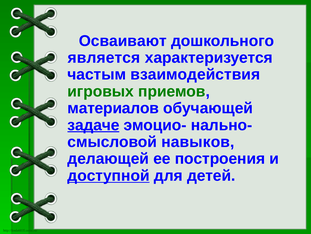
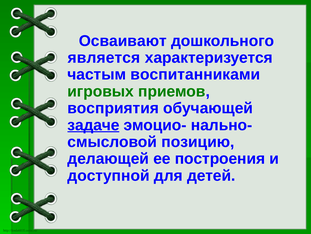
взаимодействия: взаимодействия -> воспитанниками
материалов: материалов -> восприятия
навыков: навыков -> позицию
доступной underline: present -> none
